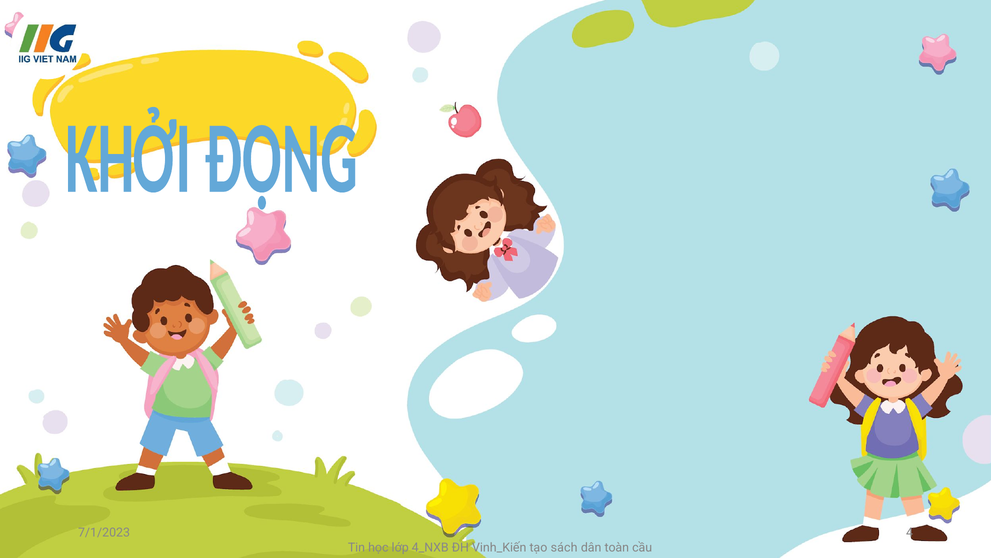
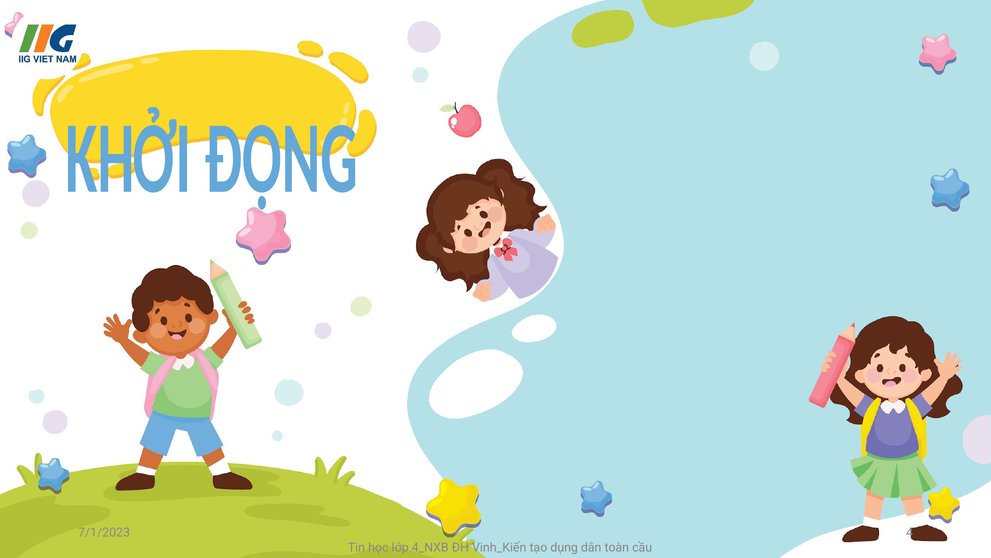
sách: sách -> dụng
